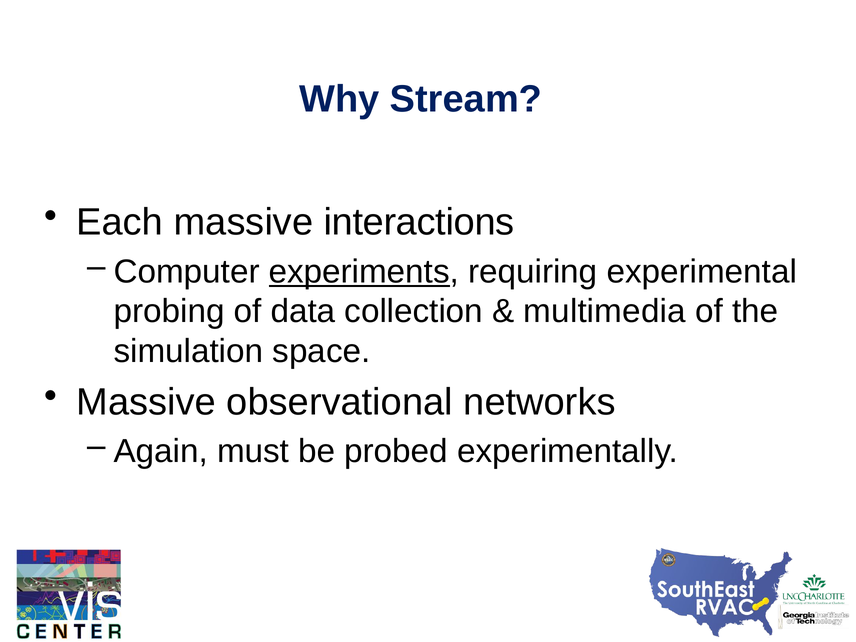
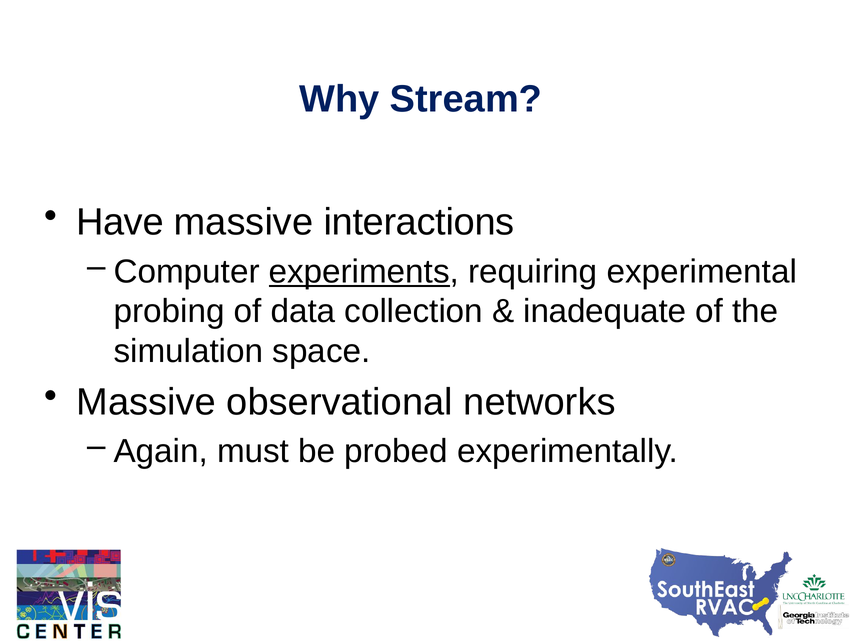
Each: Each -> Have
multimedia: multimedia -> inadequate
